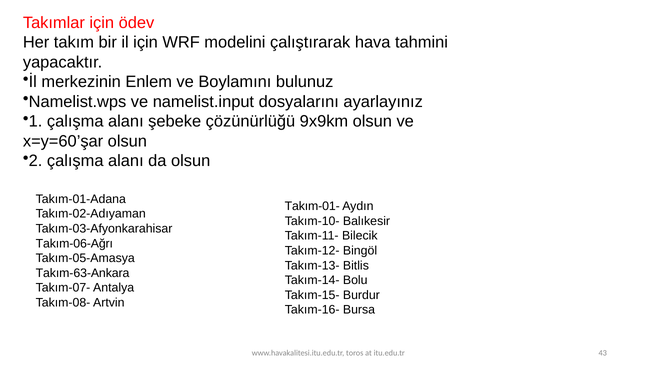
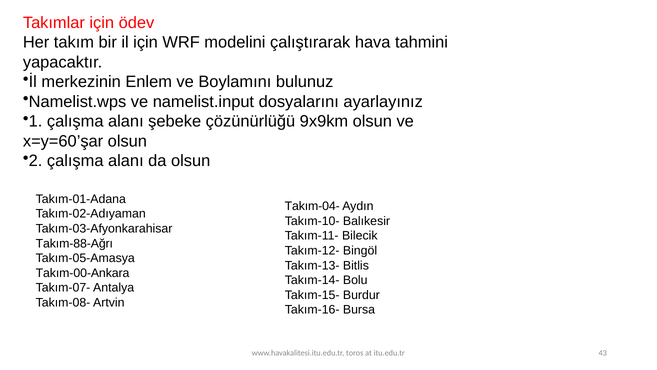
Takım-01-: Takım-01- -> Takım-04-
Takım-06-Ağrı: Takım-06-Ağrı -> Takım-88-Ağrı
Takım-63-Ankara: Takım-63-Ankara -> Takım-00-Ankara
